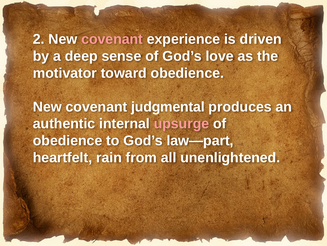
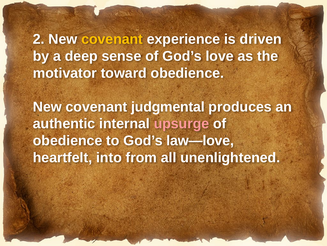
covenant at (112, 39) colour: pink -> yellow
law—part: law—part -> law—love
rain: rain -> into
